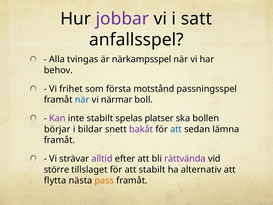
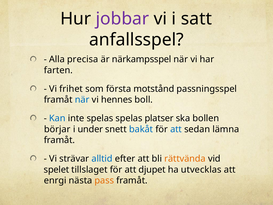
tvingas: tvingas -> precisa
behov: behov -> farten
närmar: närmar -> hennes
Kan colour: purple -> blue
inte stabilt: stabilt -> spelas
bildar: bildar -> under
bakåt colour: purple -> blue
alltid colour: purple -> blue
rättvända colour: purple -> orange
större: större -> spelet
att stabilt: stabilt -> djupet
alternativ: alternativ -> utvecklas
flytta: flytta -> enrgi
